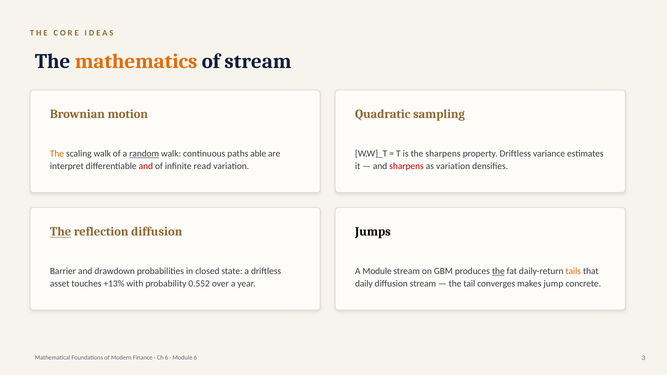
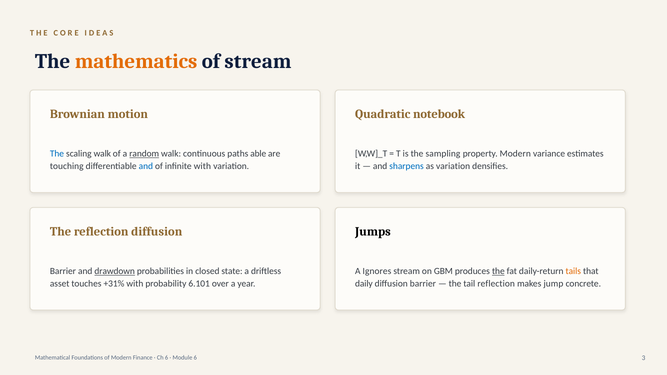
sampling: sampling -> notebook
The at (57, 154) colour: orange -> blue
the sharpens: sharpens -> sampling
property Driftless: Driftless -> Modern
interpret: interpret -> touching
and at (146, 166) colour: red -> blue
infinite read: read -> with
sharpens at (407, 166) colour: red -> blue
The at (61, 232) underline: present -> none
drawdown underline: none -> present
A Module: Module -> Ignores
+13%: +13% -> +31%
0.552: 0.552 -> 6.101
stream at (423, 284): stream -> barrier
tail converges: converges -> reflection
